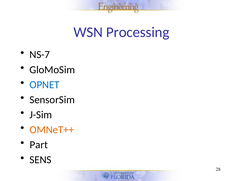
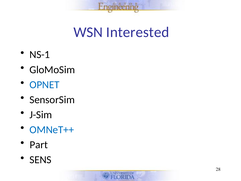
Processing: Processing -> Interested
NS-7: NS-7 -> NS-1
OMNeT++ colour: orange -> blue
